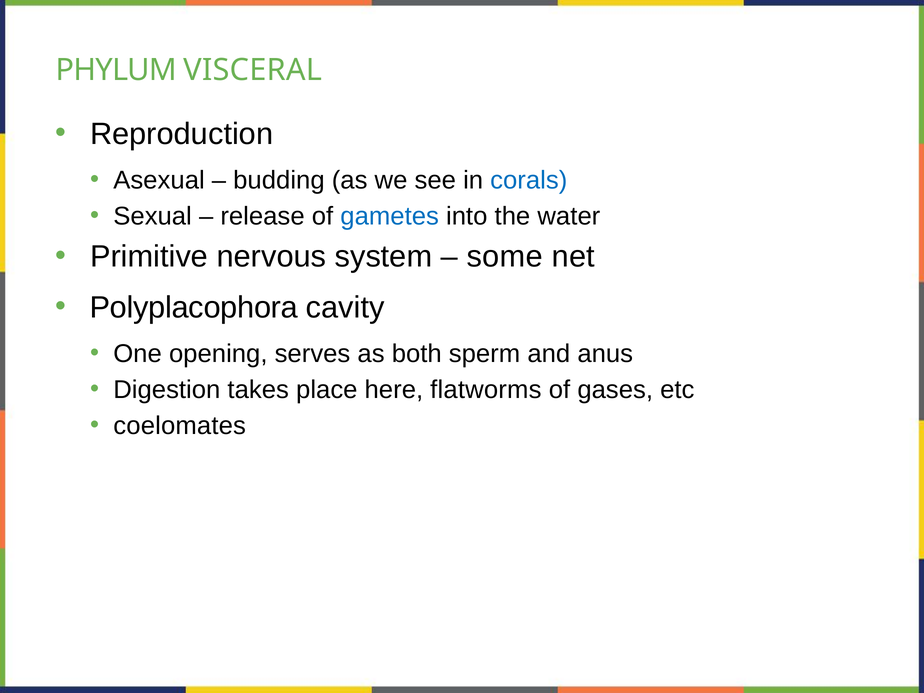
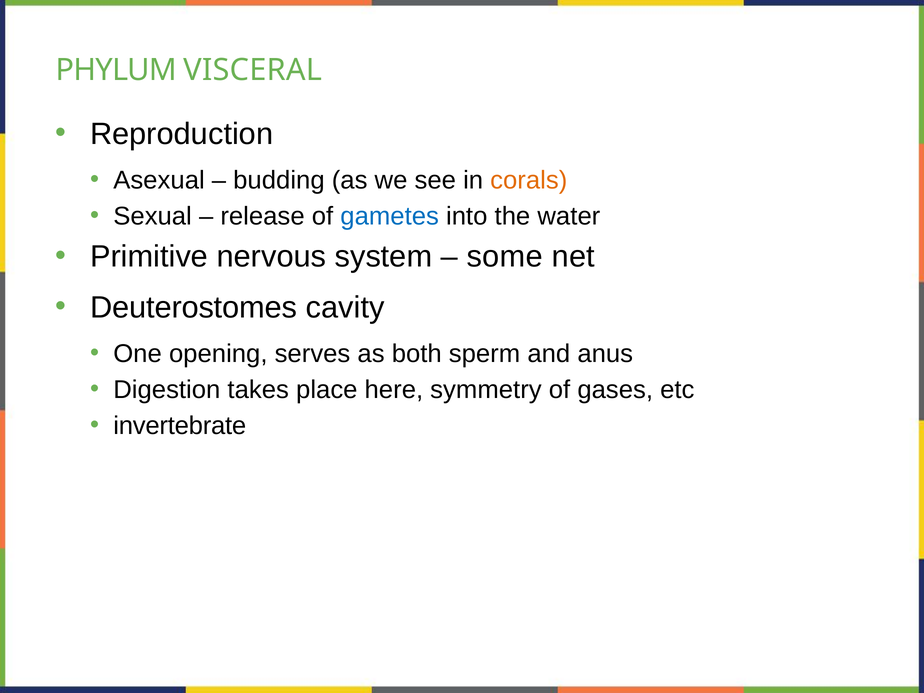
corals colour: blue -> orange
Polyplacophora: Polyplacophora -> Deuterostomes
flatworms: flatworms -> symmetry
coelomates: coelomates -> invertebrate
